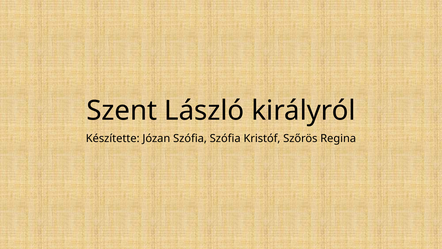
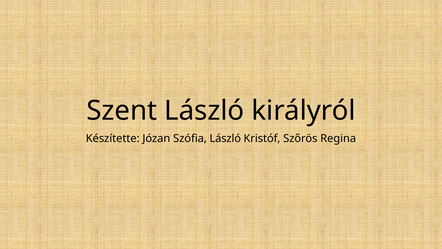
Szófia Szófia: Szófia -> László
